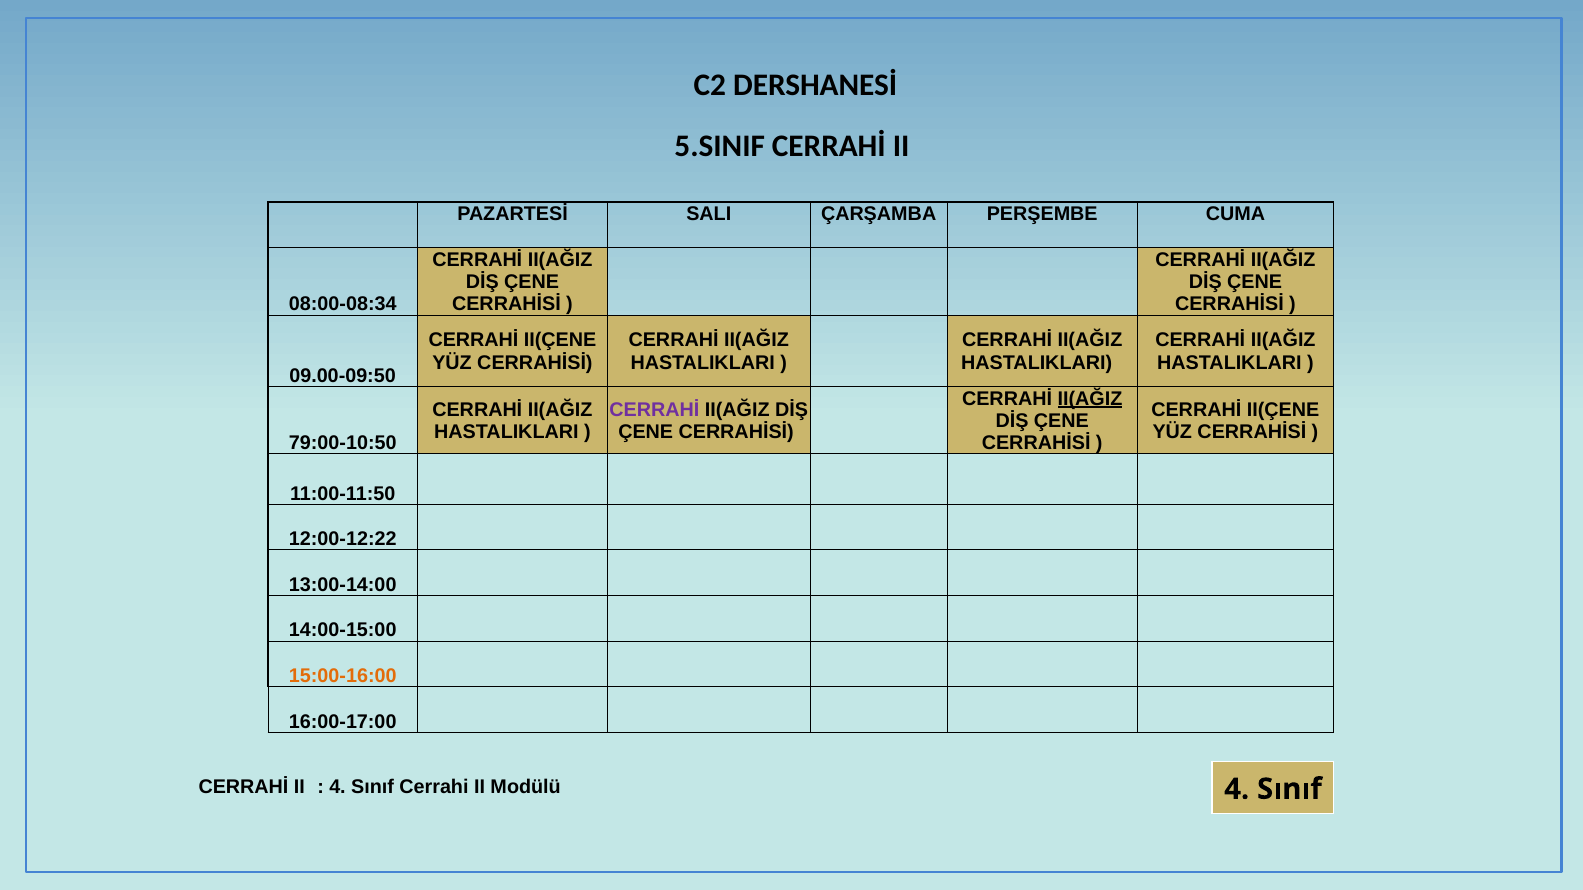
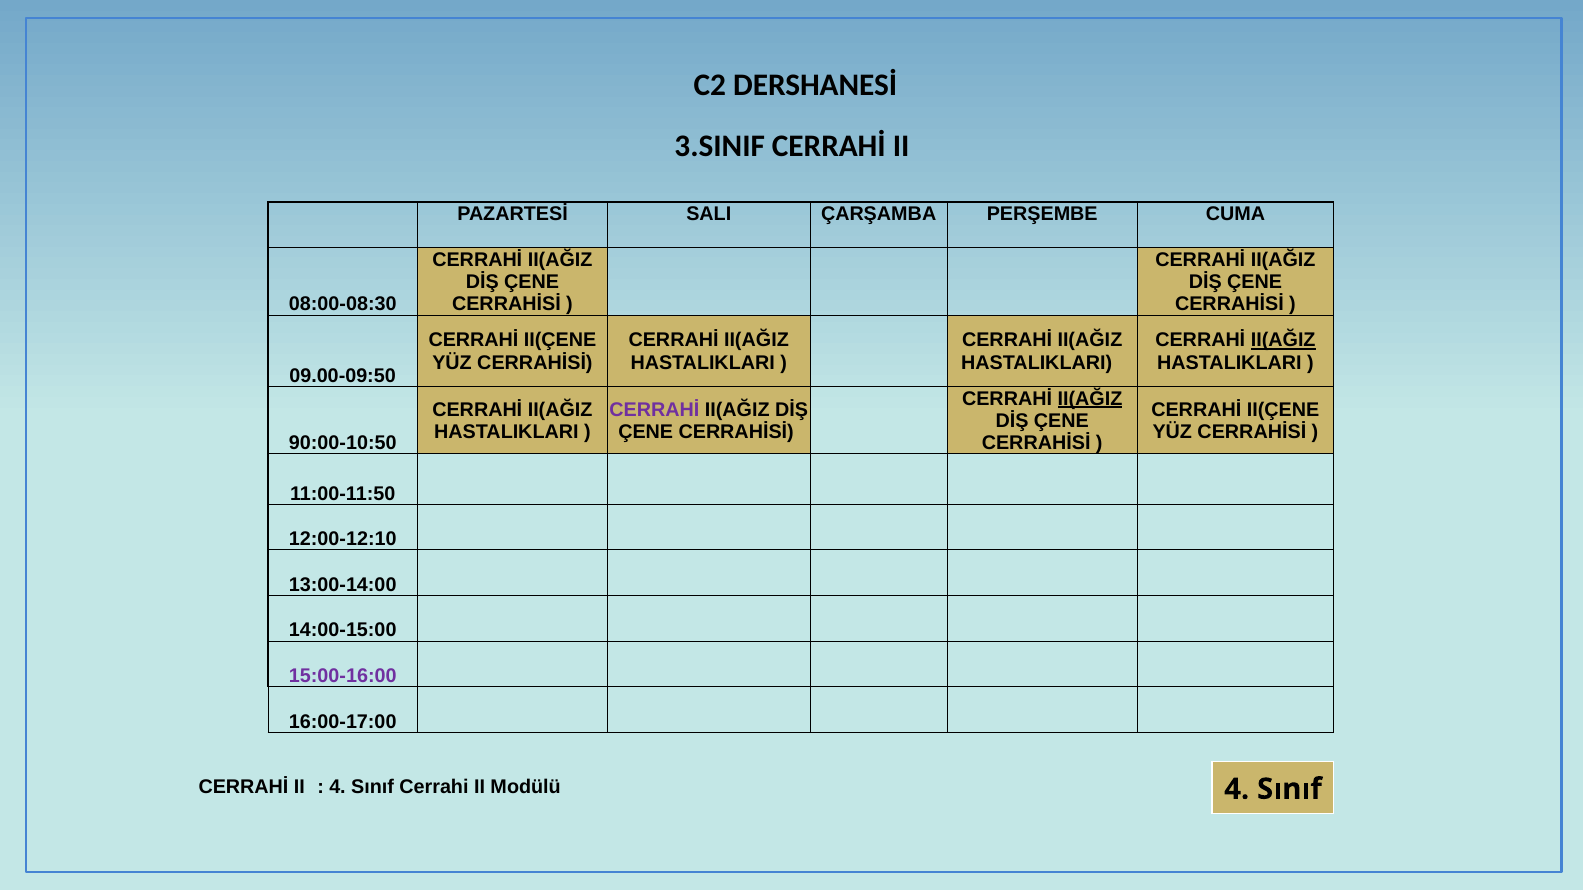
5.SINIF: 5.SINIF -> 3.SINIF
08:00-08:34: 08:00-08:34 -> 08:00-08:30
II(AĞIZ at (1283, 341) underline: none -> present
79:00-10:50: 79:00-10:50 -> 90:00-10:50
12:00-12:22: 12:00-12:22 -> 12:00-12:10
15:00-16:00 colour: orange -> purple
